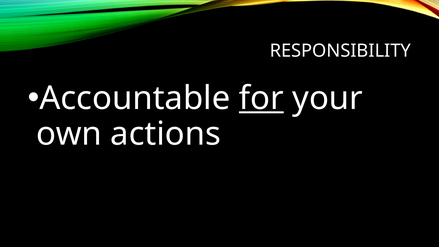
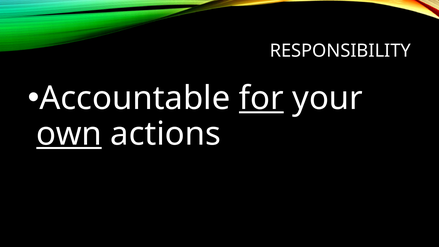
own underline: none -> present
